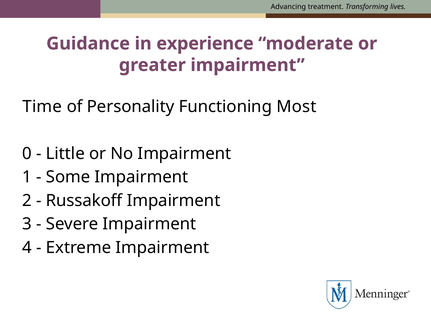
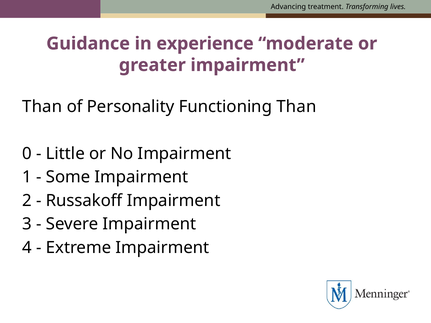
Time at (42, 107): Time -> Than
Functioning Most: Most -> Than
